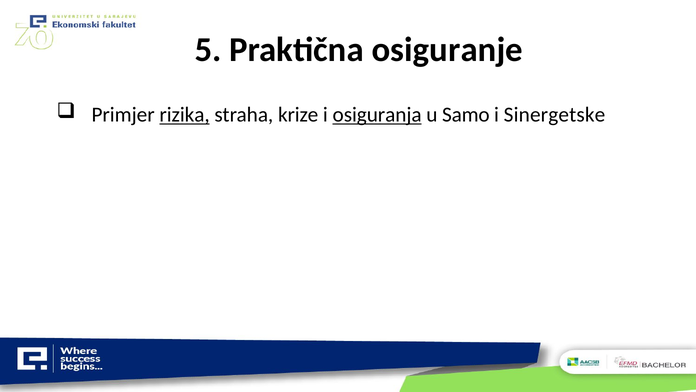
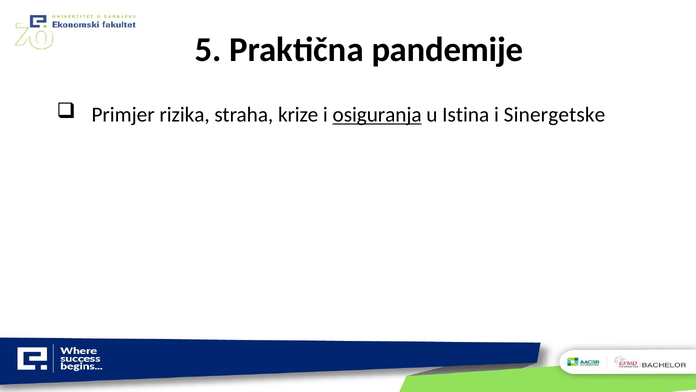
osiguranje: osiguranje -> pandemije
rizika underline: present -> none
Samo: Samo -> Istina
